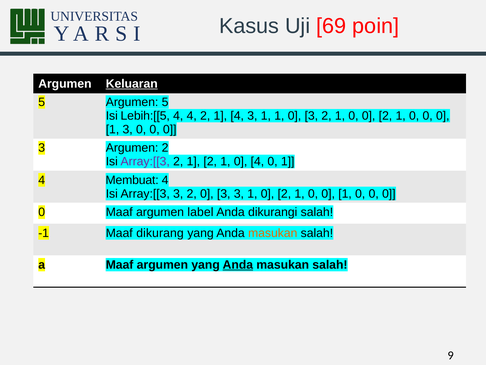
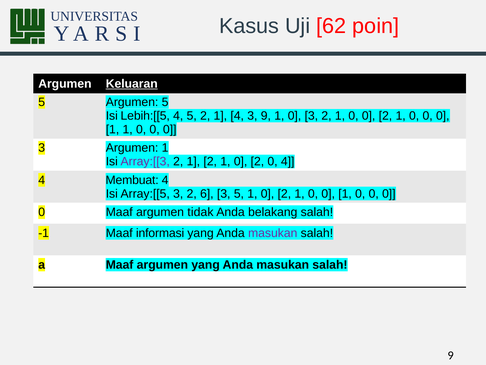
69: 69 -> 62
4 4: 4 -> 5
4 3 1: 1 -> 9
1 3: 3 -> 1
Argumen 2: 2 -> 1
2 1 0 4: 4 -> 2
1 at (288, 161): 1 -> 4
Array:[[3 at (145, 193): Array:[[3 -> Array:[[5
2 0: 0 -> 6
3 3: 3 -> 5
label: label -> tidak
dikurangi: dikurangi -> belakang
dikurang: dikurang -> informasi
masukan at (273, 233) colour: orange -> purple
Anda at (238, 265) underline: present -> none
